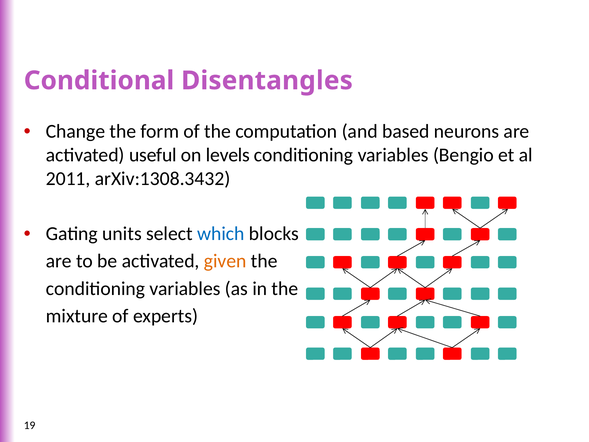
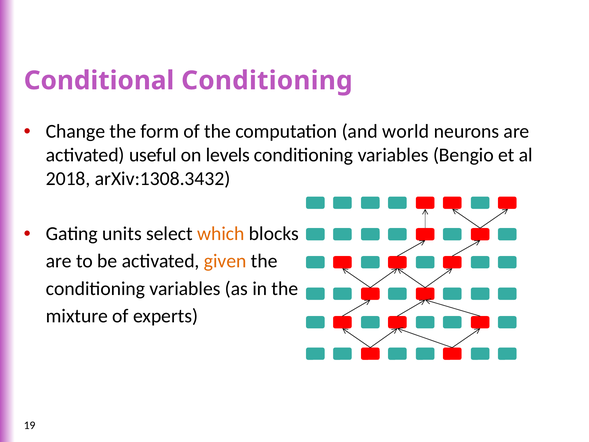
Conditional Disentangles: Disentangles -> Conditioning
based: based -> world
2011: 2011 -> 2018
which colour: blue -> orange
